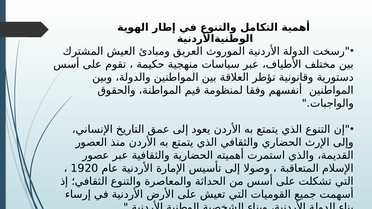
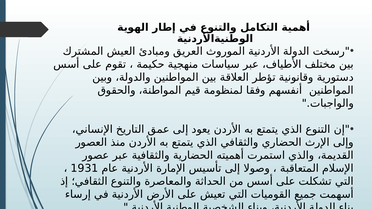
1920: 1920 -> 1931
